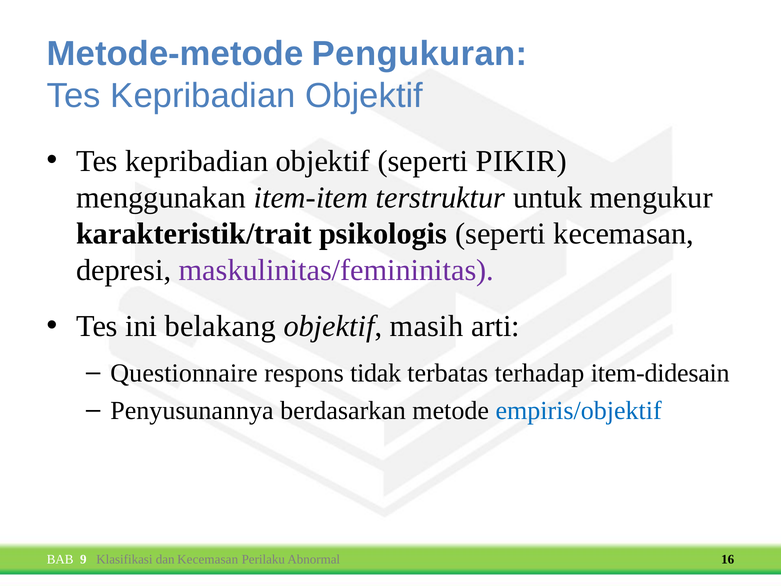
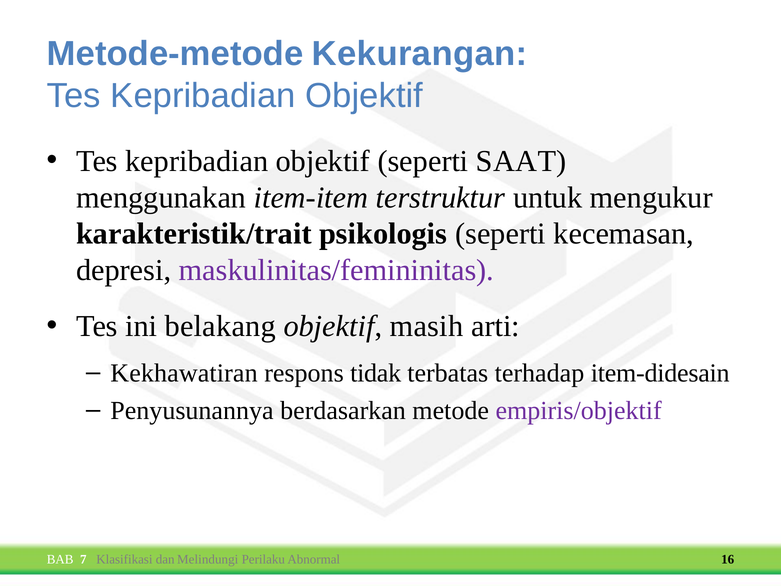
Pengukuran: Pengukuran -> Kekurangan
PIKIR: PIKIR -> SAAT
Questionnaire: Questionnaire -> Kekhawatiran
empiris/objektif colour: blue -> purple
9: 9 -> 7
dan Kecemasan: Kecemasan -> Melindungi
